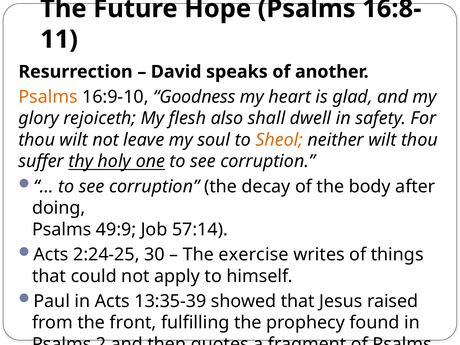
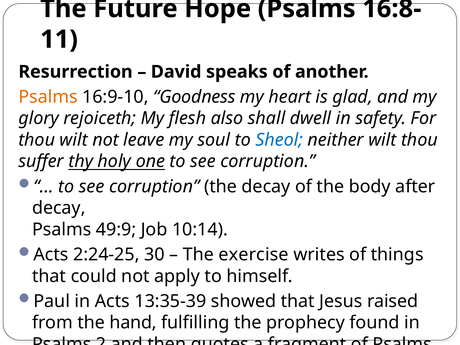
Sheol colour: orange -> blue
doing at (59, 208): doing -> decay
57:14: 57:14 -> 10:14
front: front -> hand
